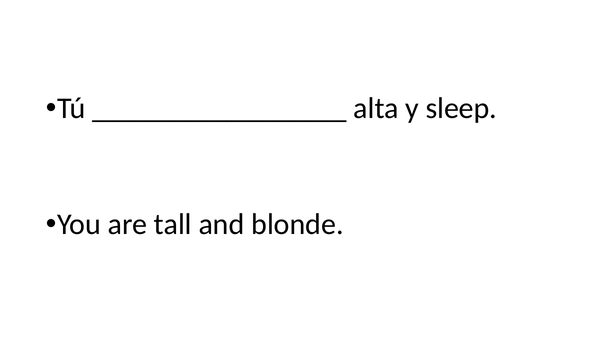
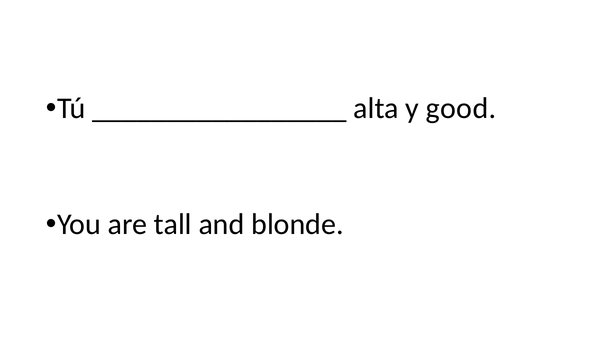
sleep: sleep -> good
